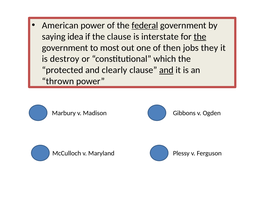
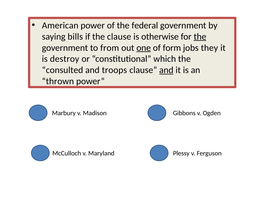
federal underline: present -> none
idea: idea -> bills
interstate: interstate -> otherwise
most: most -> from
one underline: none -> present
then: then -> form
protected: protected -> consulted
clearly: clearly -> troops
